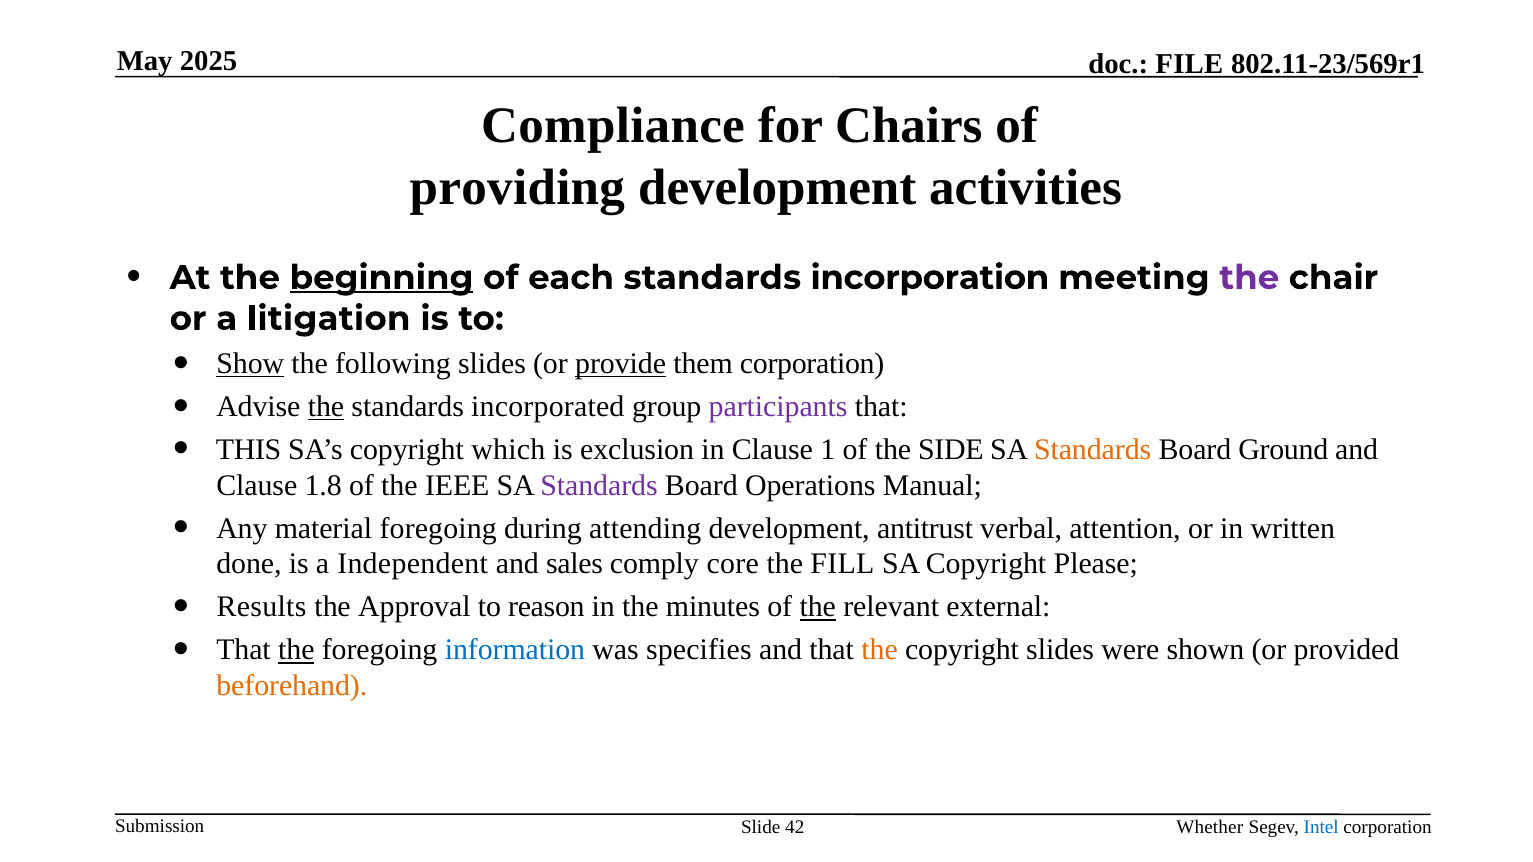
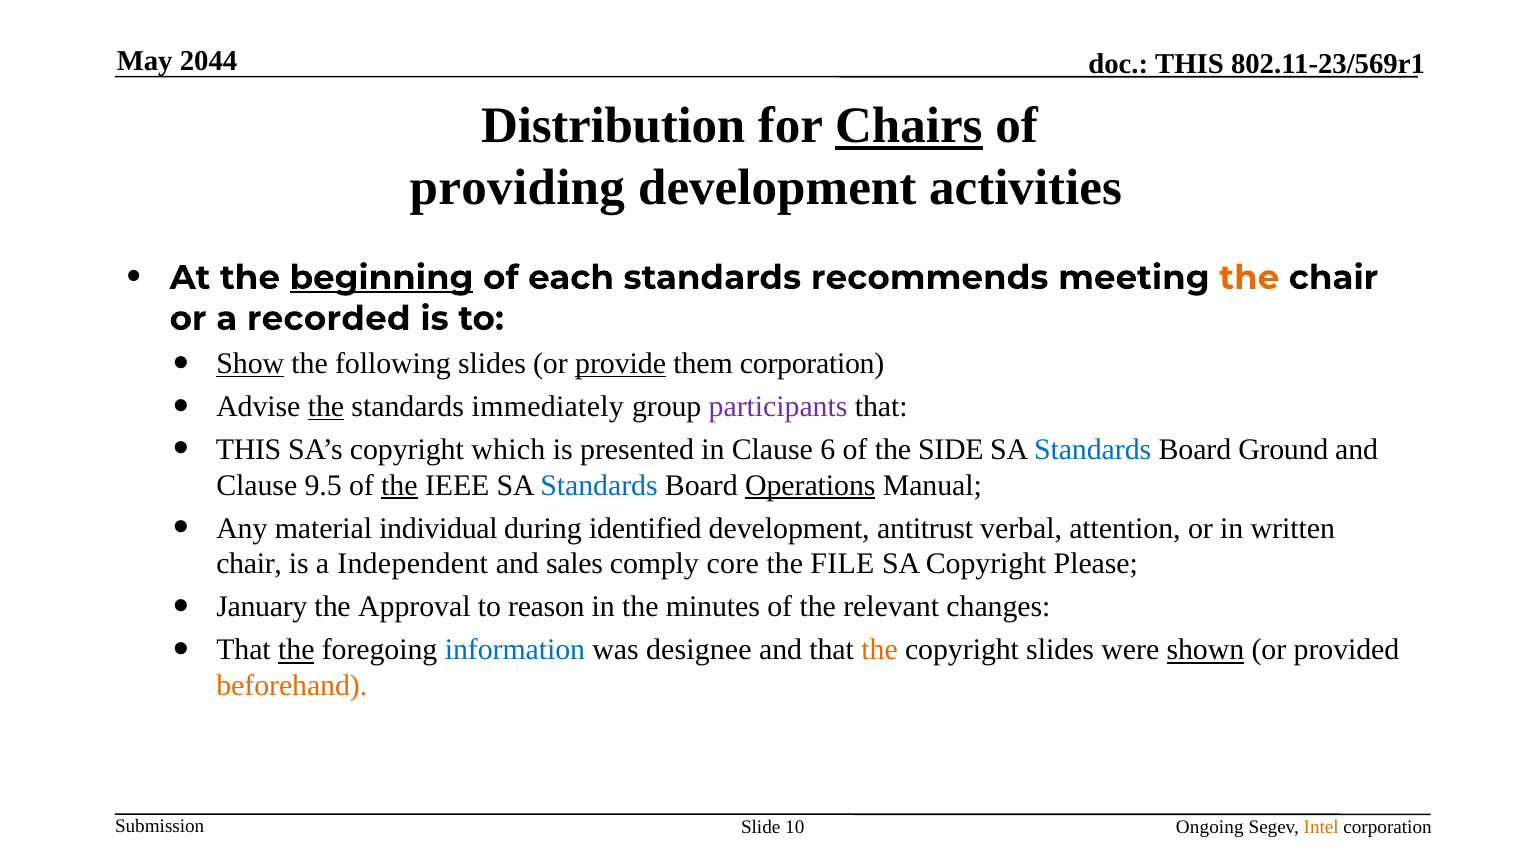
2025: 2025 -> 2044
FILE at (1189, 64): FILE -> THIS
Compliance: Compliance -> Distribution
Chairs underline: none -> present
incorporation: incorporation -> recommends
the at (1249, 278) colour: purple -> orange
litigation: litigation -> recorded
incorporated: incorporated -> immediately
exclusion: exclusion -> presented
1: 1 -> 6
Standards at (1093, 450) colour: orange -> blue
1.8: 1.8 -> 9.5
the at (399, 486) underline: none -> present
Standards at (599, 486) colour: purple -> blue
Operations underline: none -> present
material foregoing: foregoing -> individual
attending: attending -> identified
done at (249, 564): done -> chair
FILL: FILL -> FILE
Results: Results -> January
the at (818, 607) underline: present -> none
external: external -> changes
specifies: specifies -> designee
shown underline: none -> present
42: 42 -> 10
Whether: Whether -> Ongoing
Intel colour: blue -> orange
